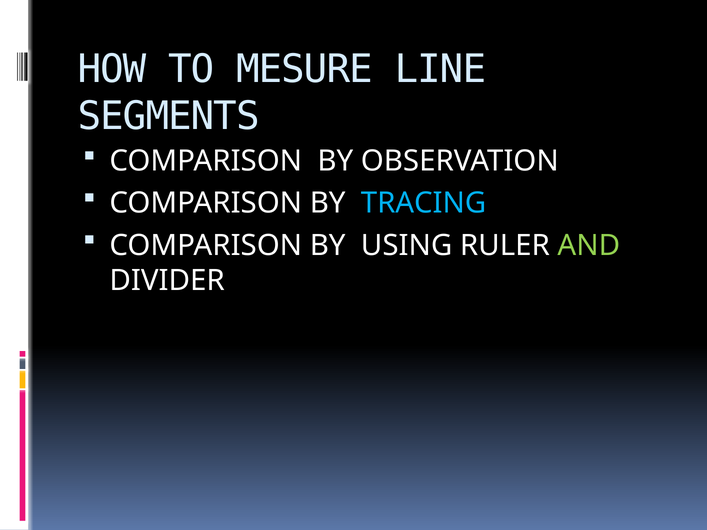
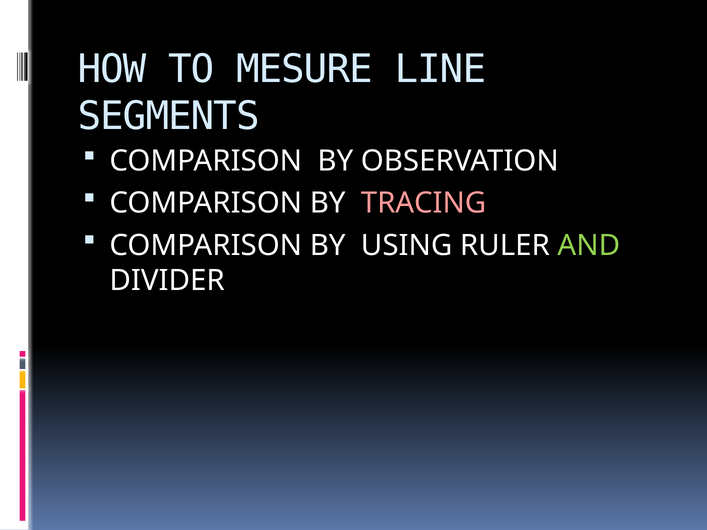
TRACING colour: light blue -> pink
